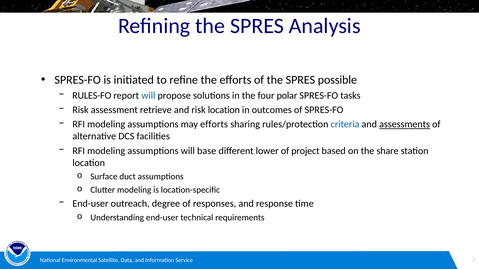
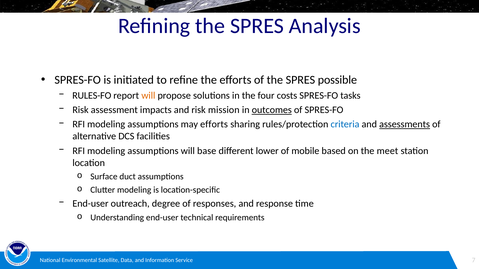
will at (148, 96) colour: blue -> orange
polar: polar -> costs
retrieve: retrieve -> impacts
risk location: location -> mission
outcomes underline: none -> present
project: project -> mobile
share: share -> meet
